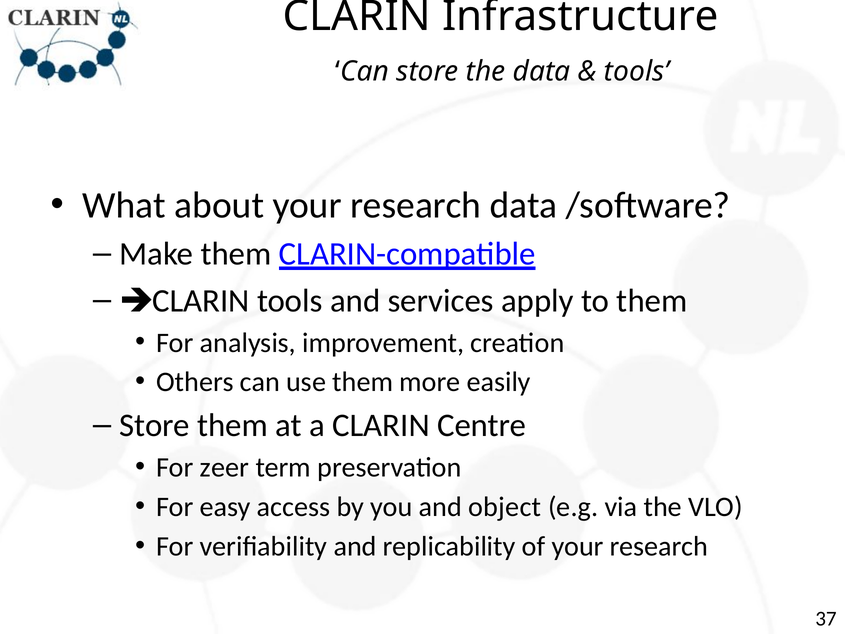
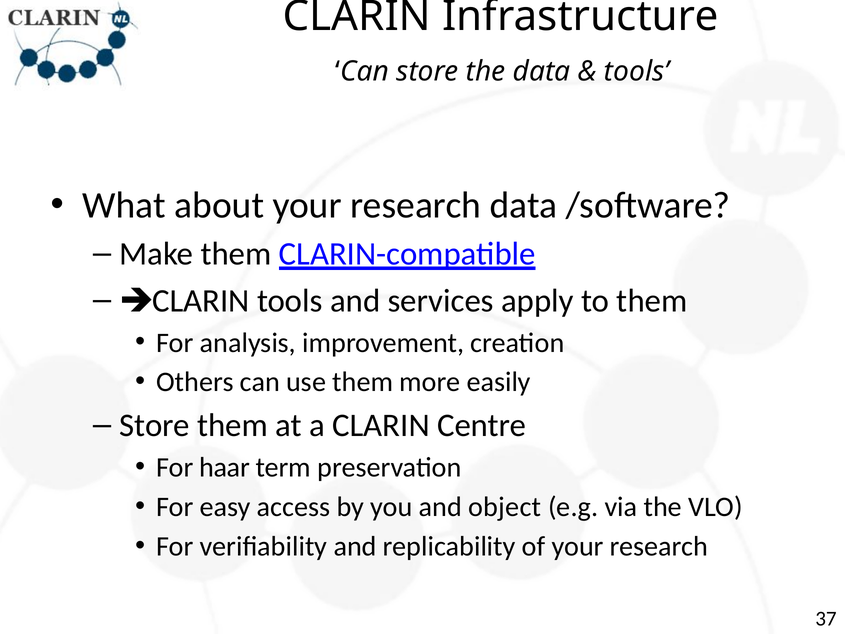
zeer: zeer -> haar
